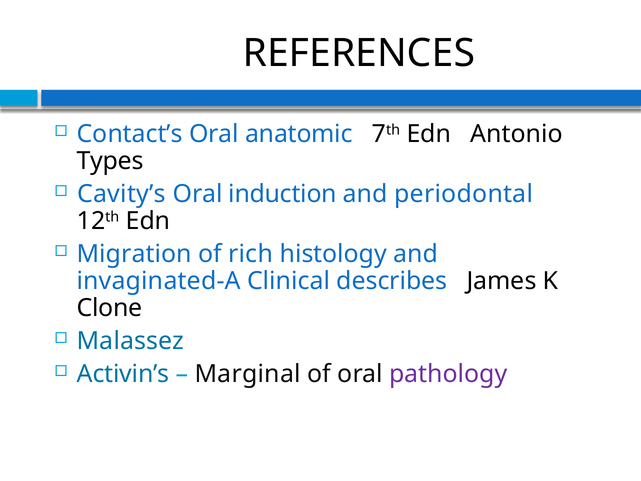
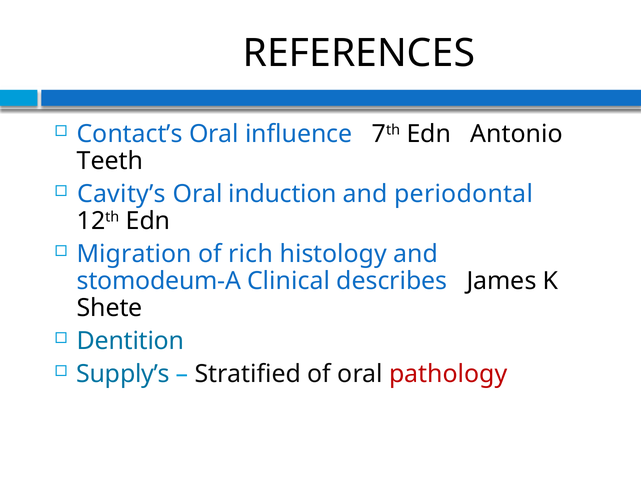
anatomic: anatomic -> influence
Types: Types -> Teeth
invaginated-A: invaginated-A -> stomodeum-A
Clone: Clone -> Shete
Malassez: Malassez -> Dentition
Activin’s: Activin’s -> Supply’s
Marginal: Marginal -> Stratified
pathology colour: purple -> red
